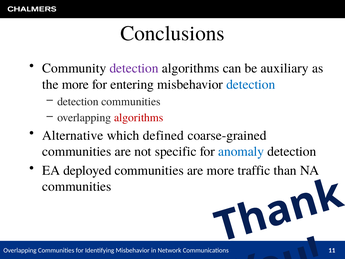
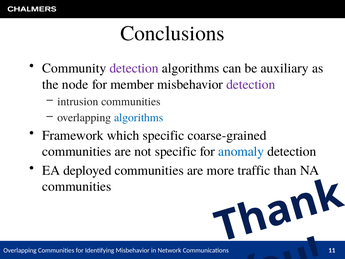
the more: more -> node
entering: entering -> member
detection at (251, 84) colour: blue -> purple
detection at (78, 101): detection -> intrusion
algorithms at (139, 117) colour: red -> blue
Alternative: Alternative -> Framework
which defined: defined -> specific
